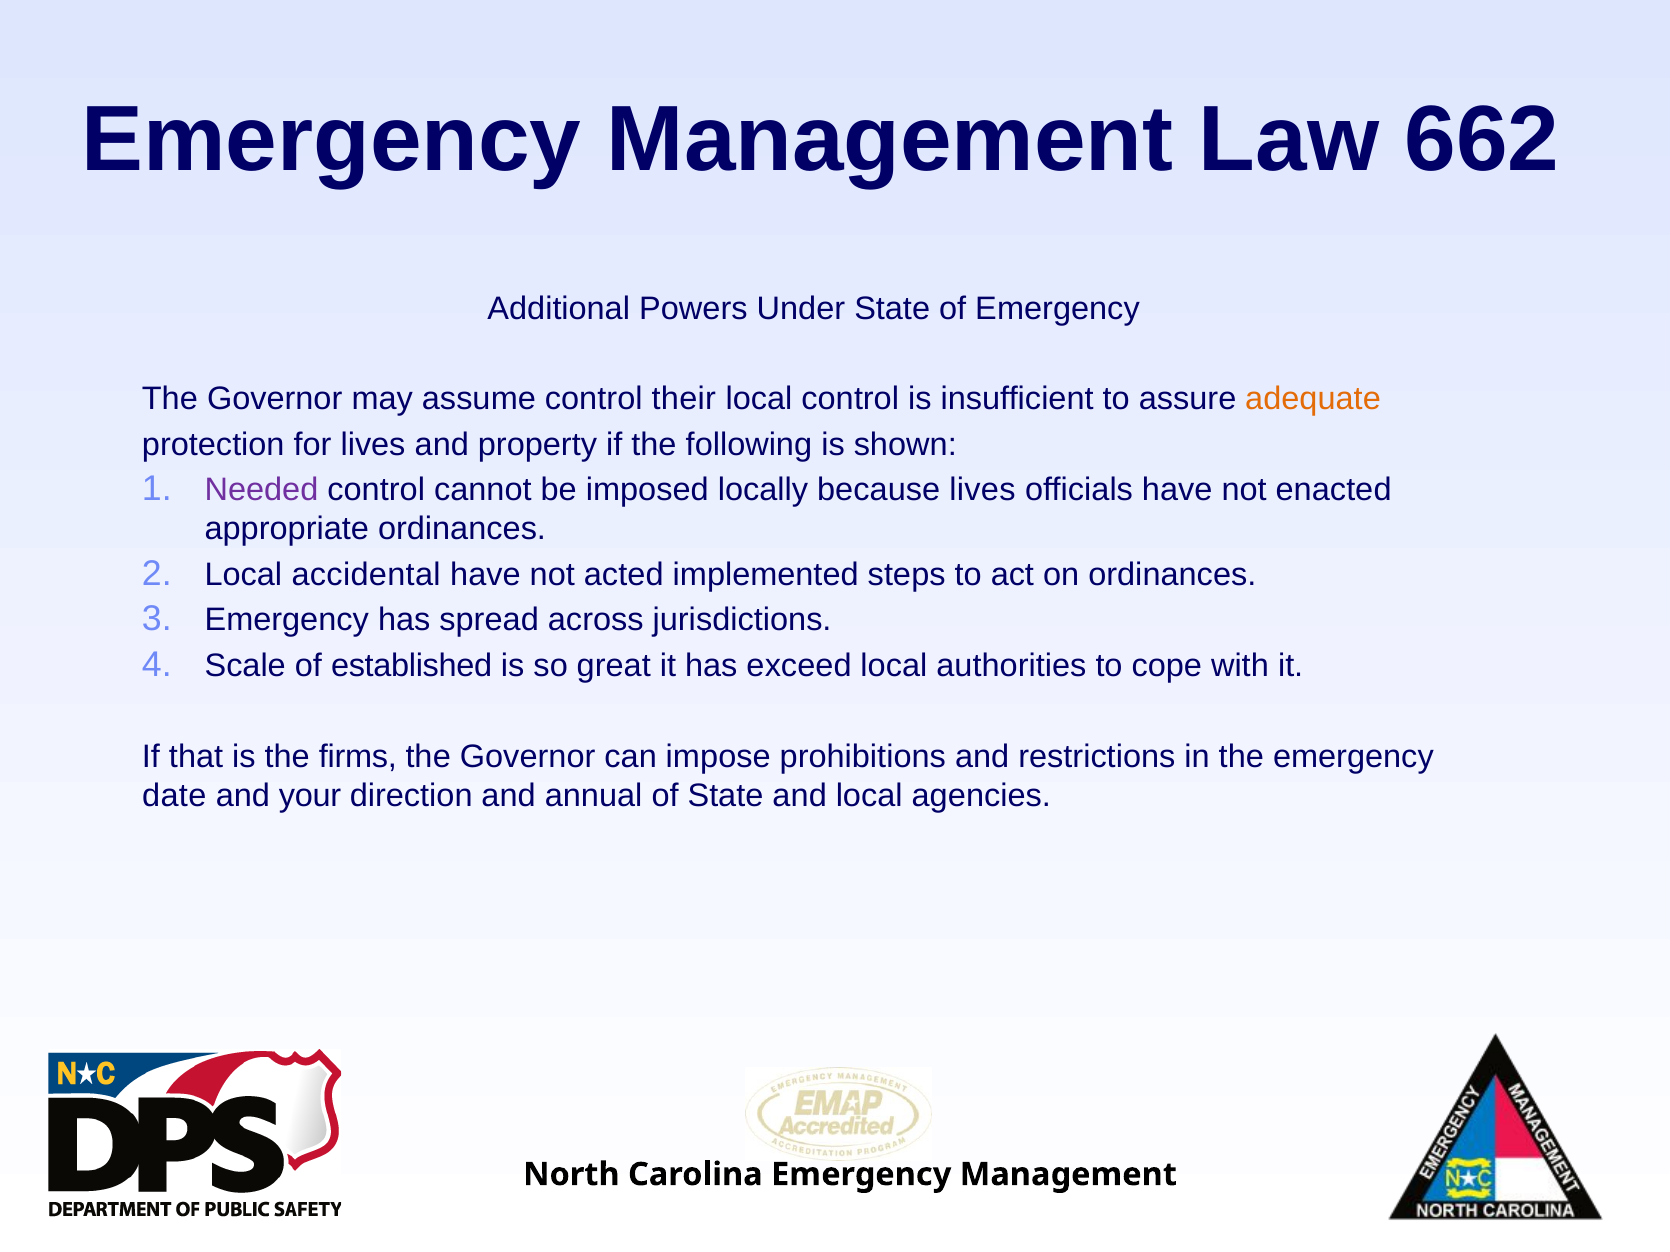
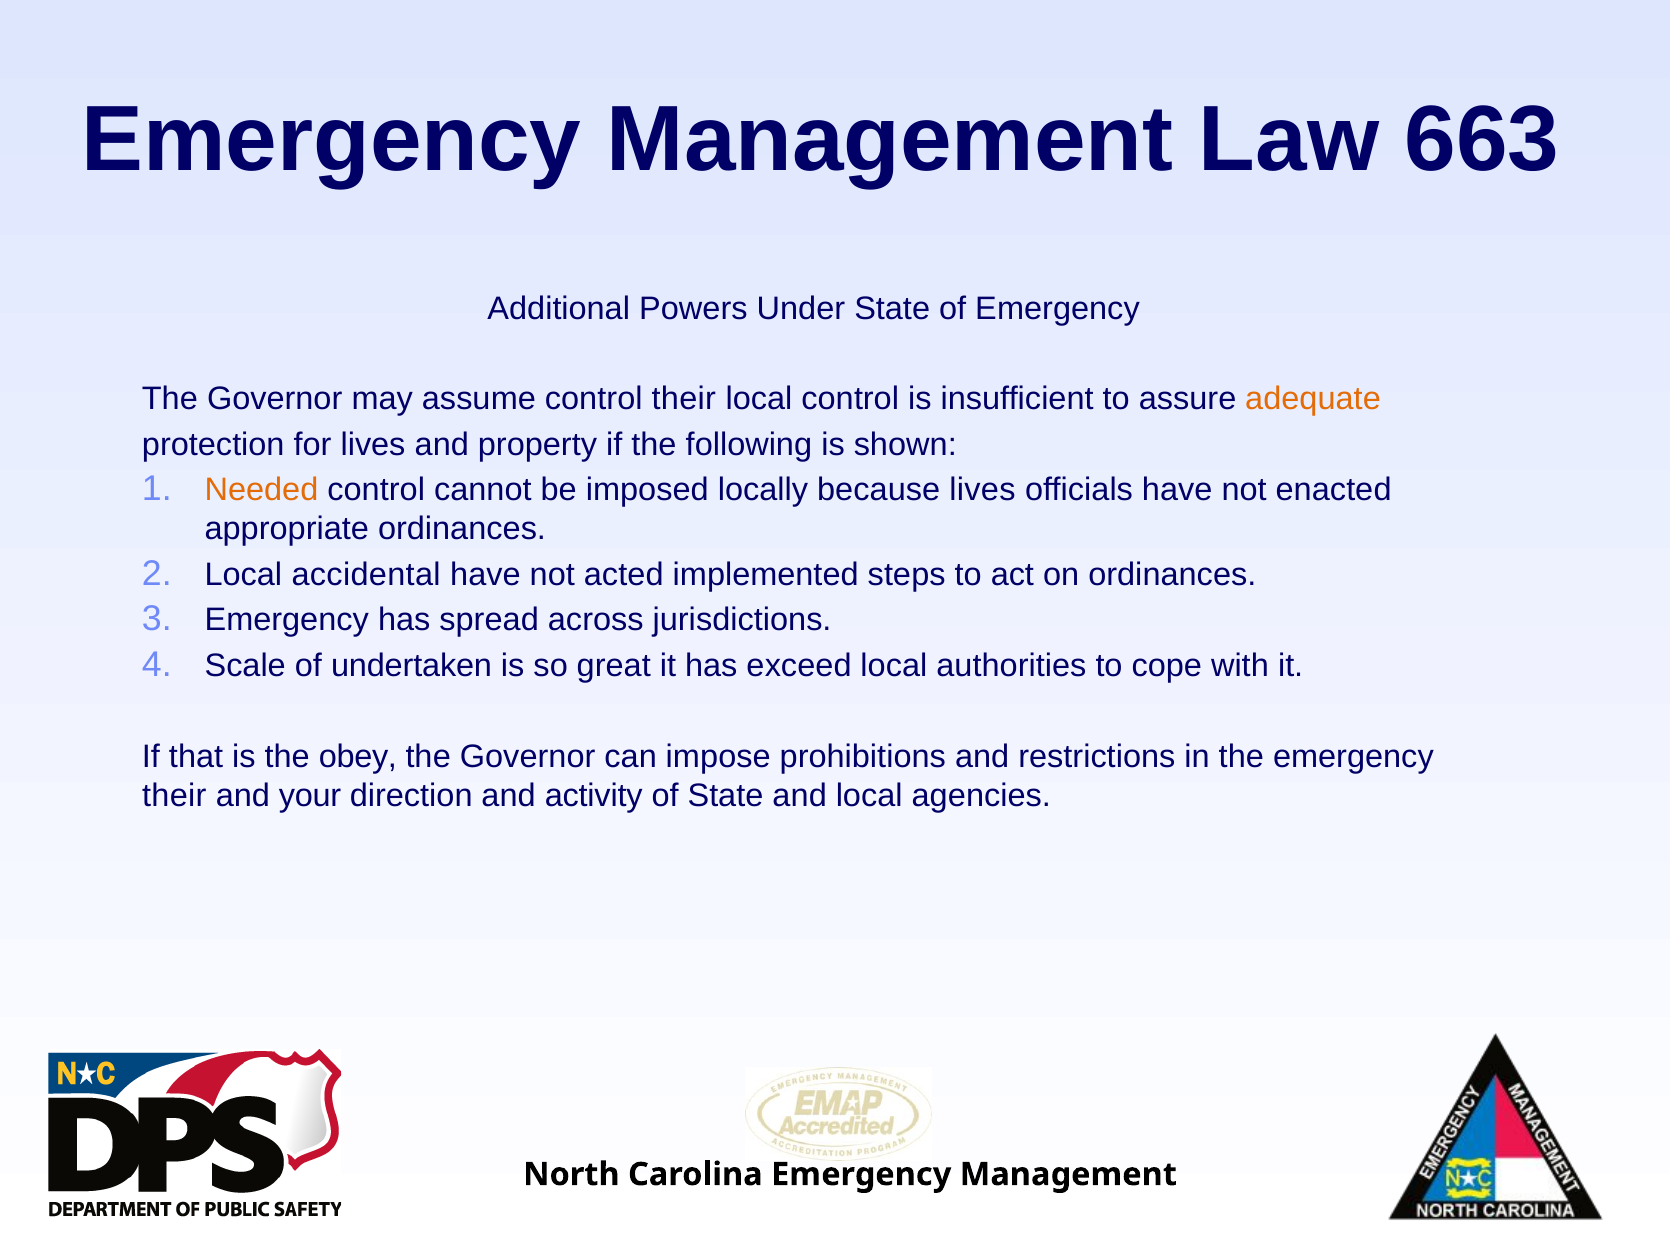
662: 662 -> 663
Needed colour: purple -> orange
established: established -> undertaken
firms: firms -> obey
date at (174, 796): date -> their
annual: annual -> activity
